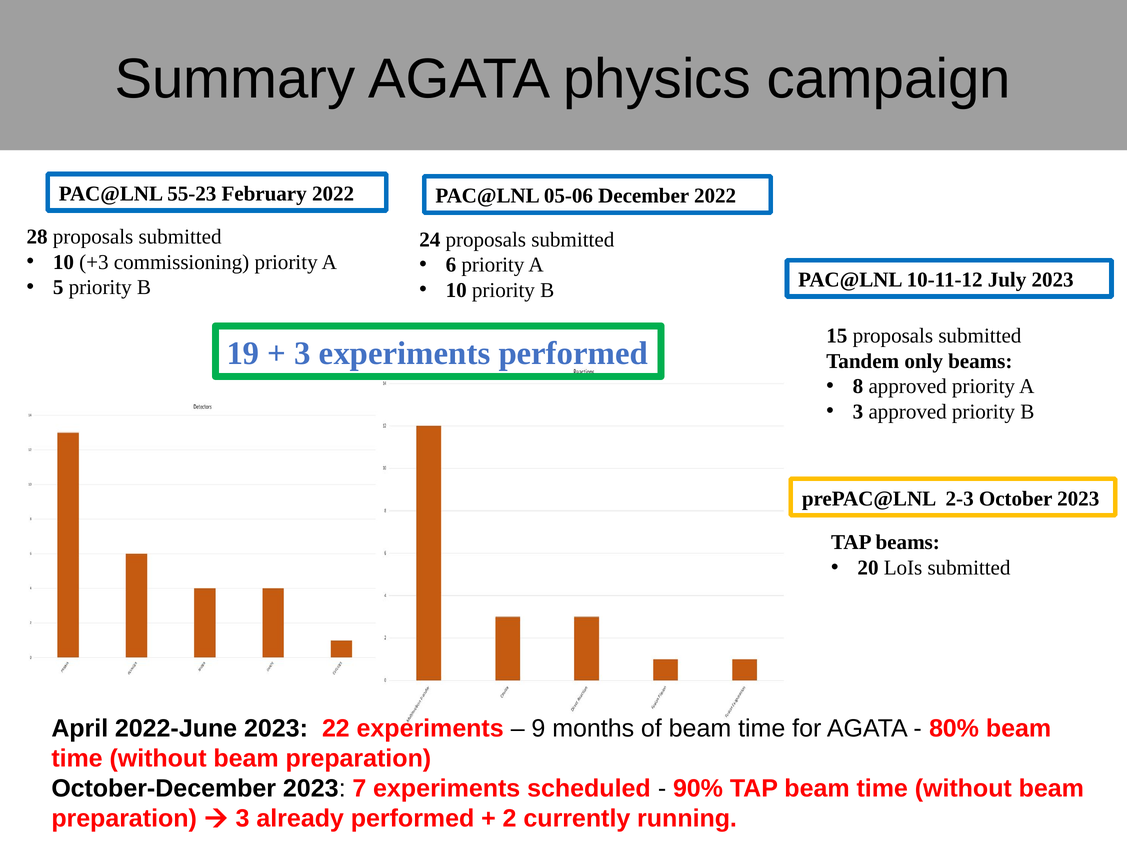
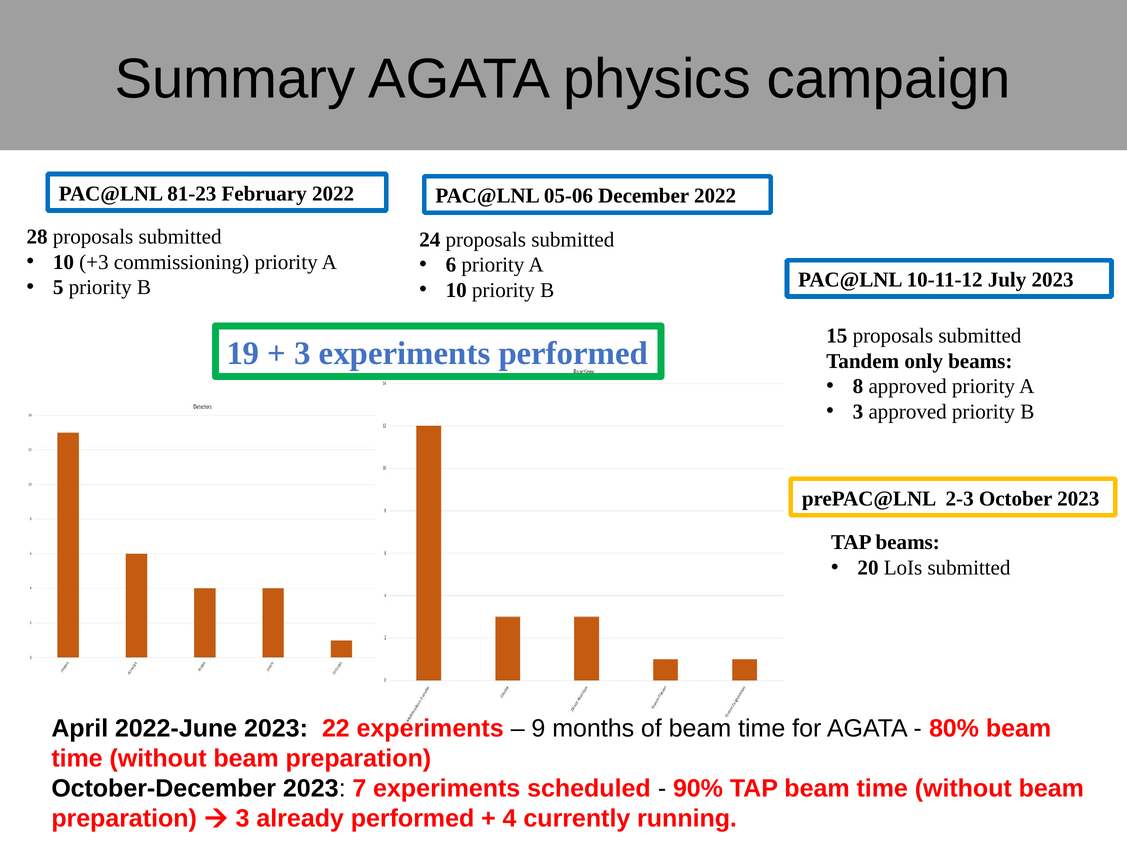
55-23: 55-23 -> 81-23
2: 2 -> 4
